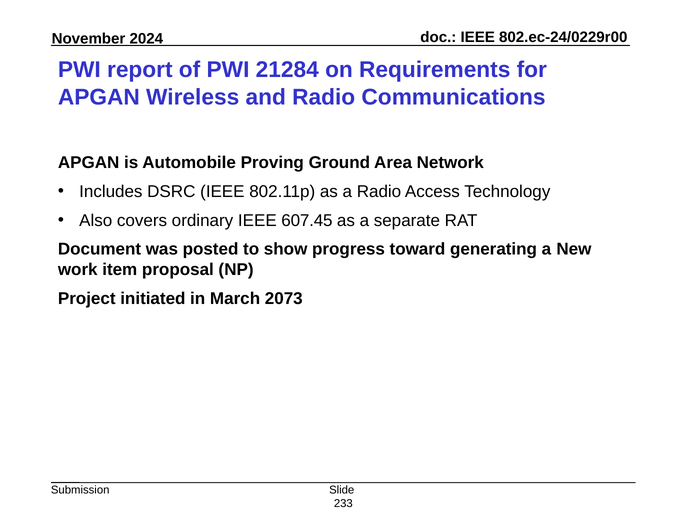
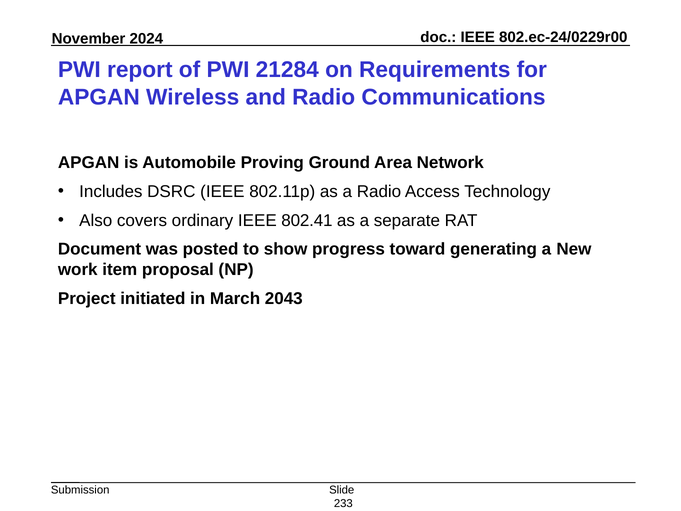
607.45: 607.45 -> 802.41
2073: 2073 -> 2043
